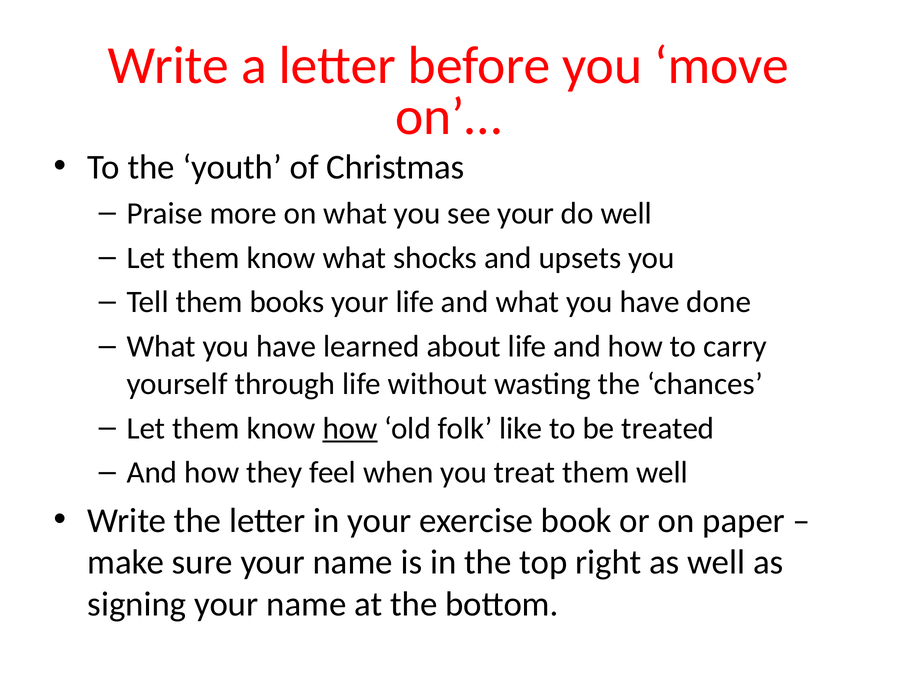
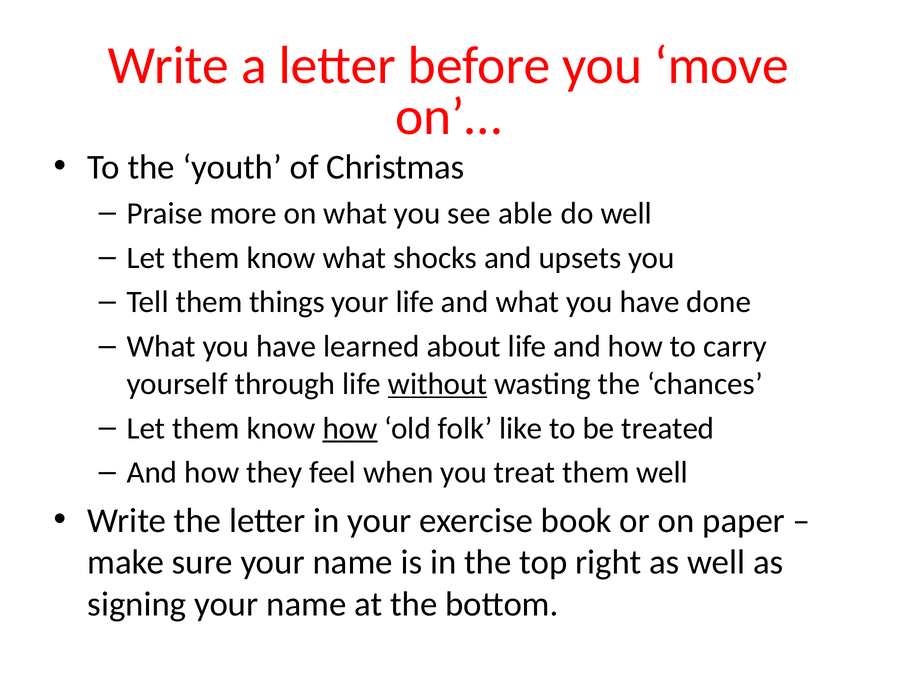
see your: your -> able
books: books -> things
without underline: none -> present
